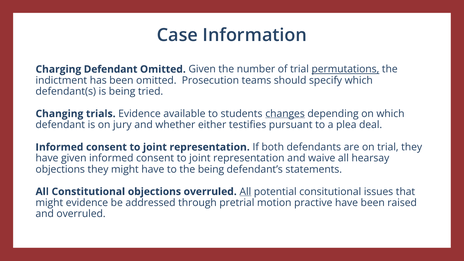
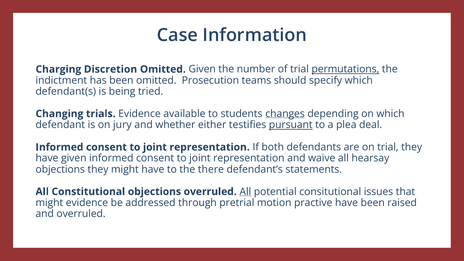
Charging Defendant: Defendant -> Discretion
pursuant underline: none -> present
the being: being -> there
